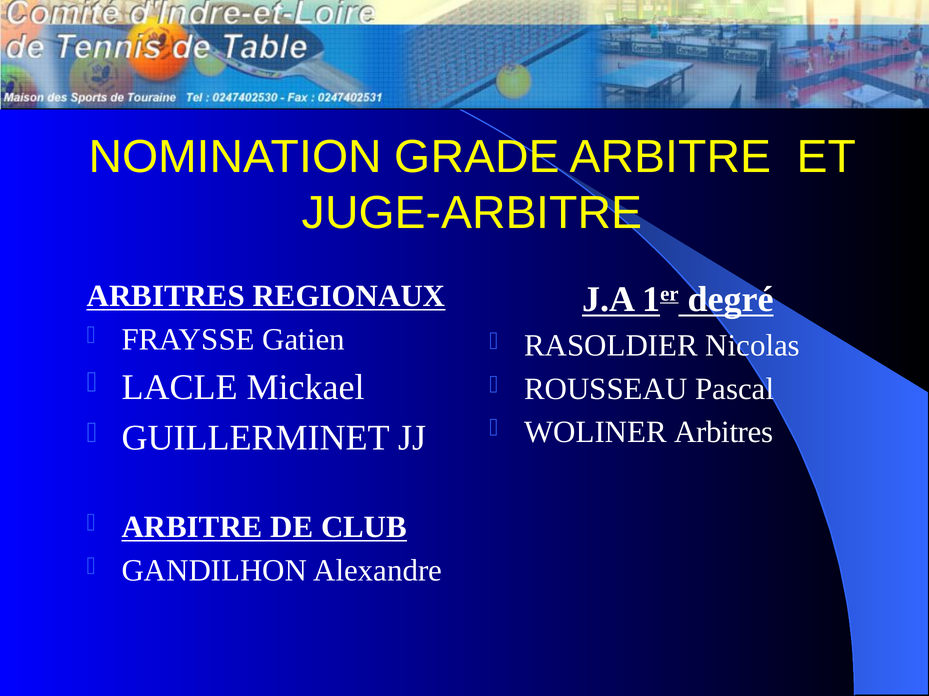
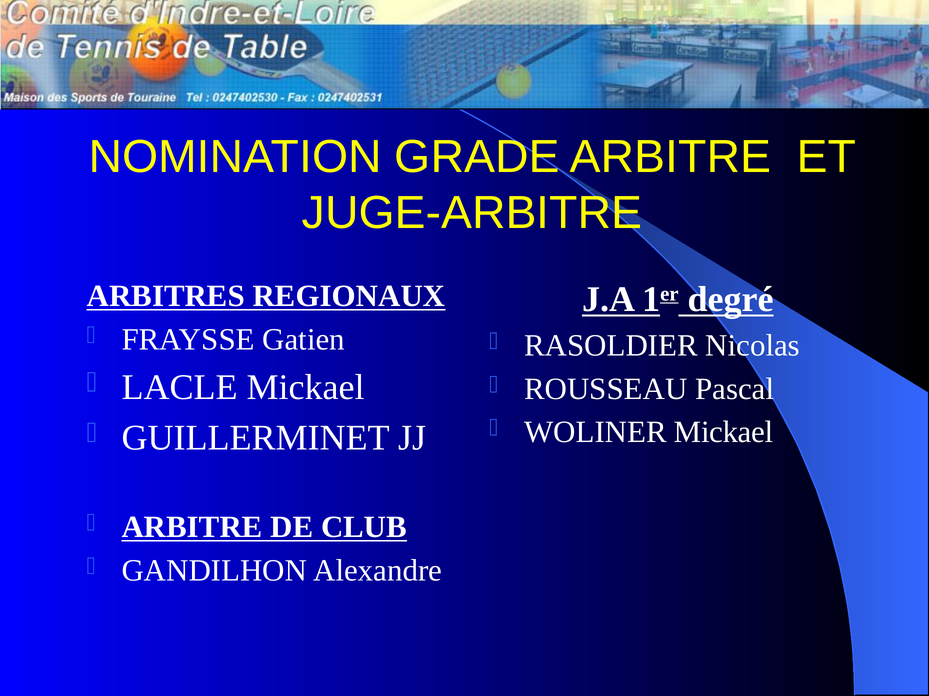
WOLINER Arbitres: Arbitres -> Mickael
